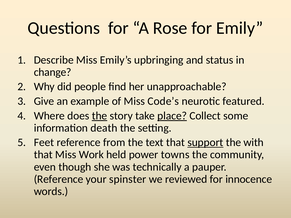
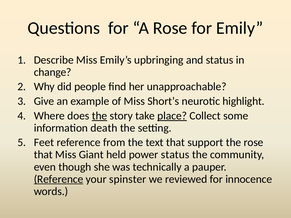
Code’s: Code’s -> Short’s
featured: featured -> highlight
support underline: present -> none
the with: with -> rose
Work: Work -> Giant
power towns: towns -> status
Reference at (59, 179) underline: none -> present
